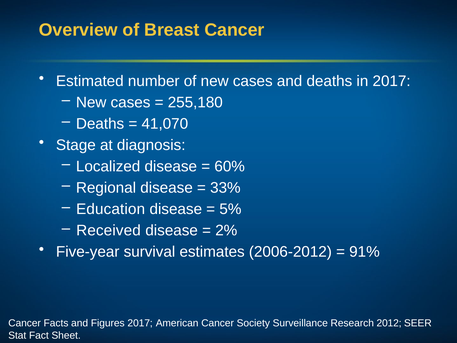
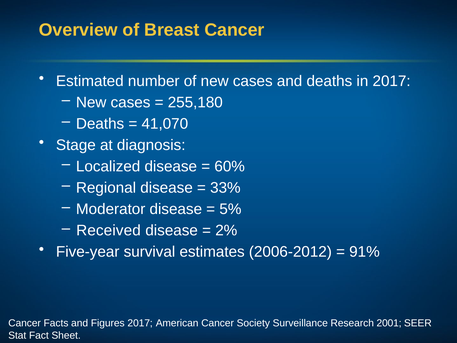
Education: Education -> Moderator
2012: 2012 -> 2001
